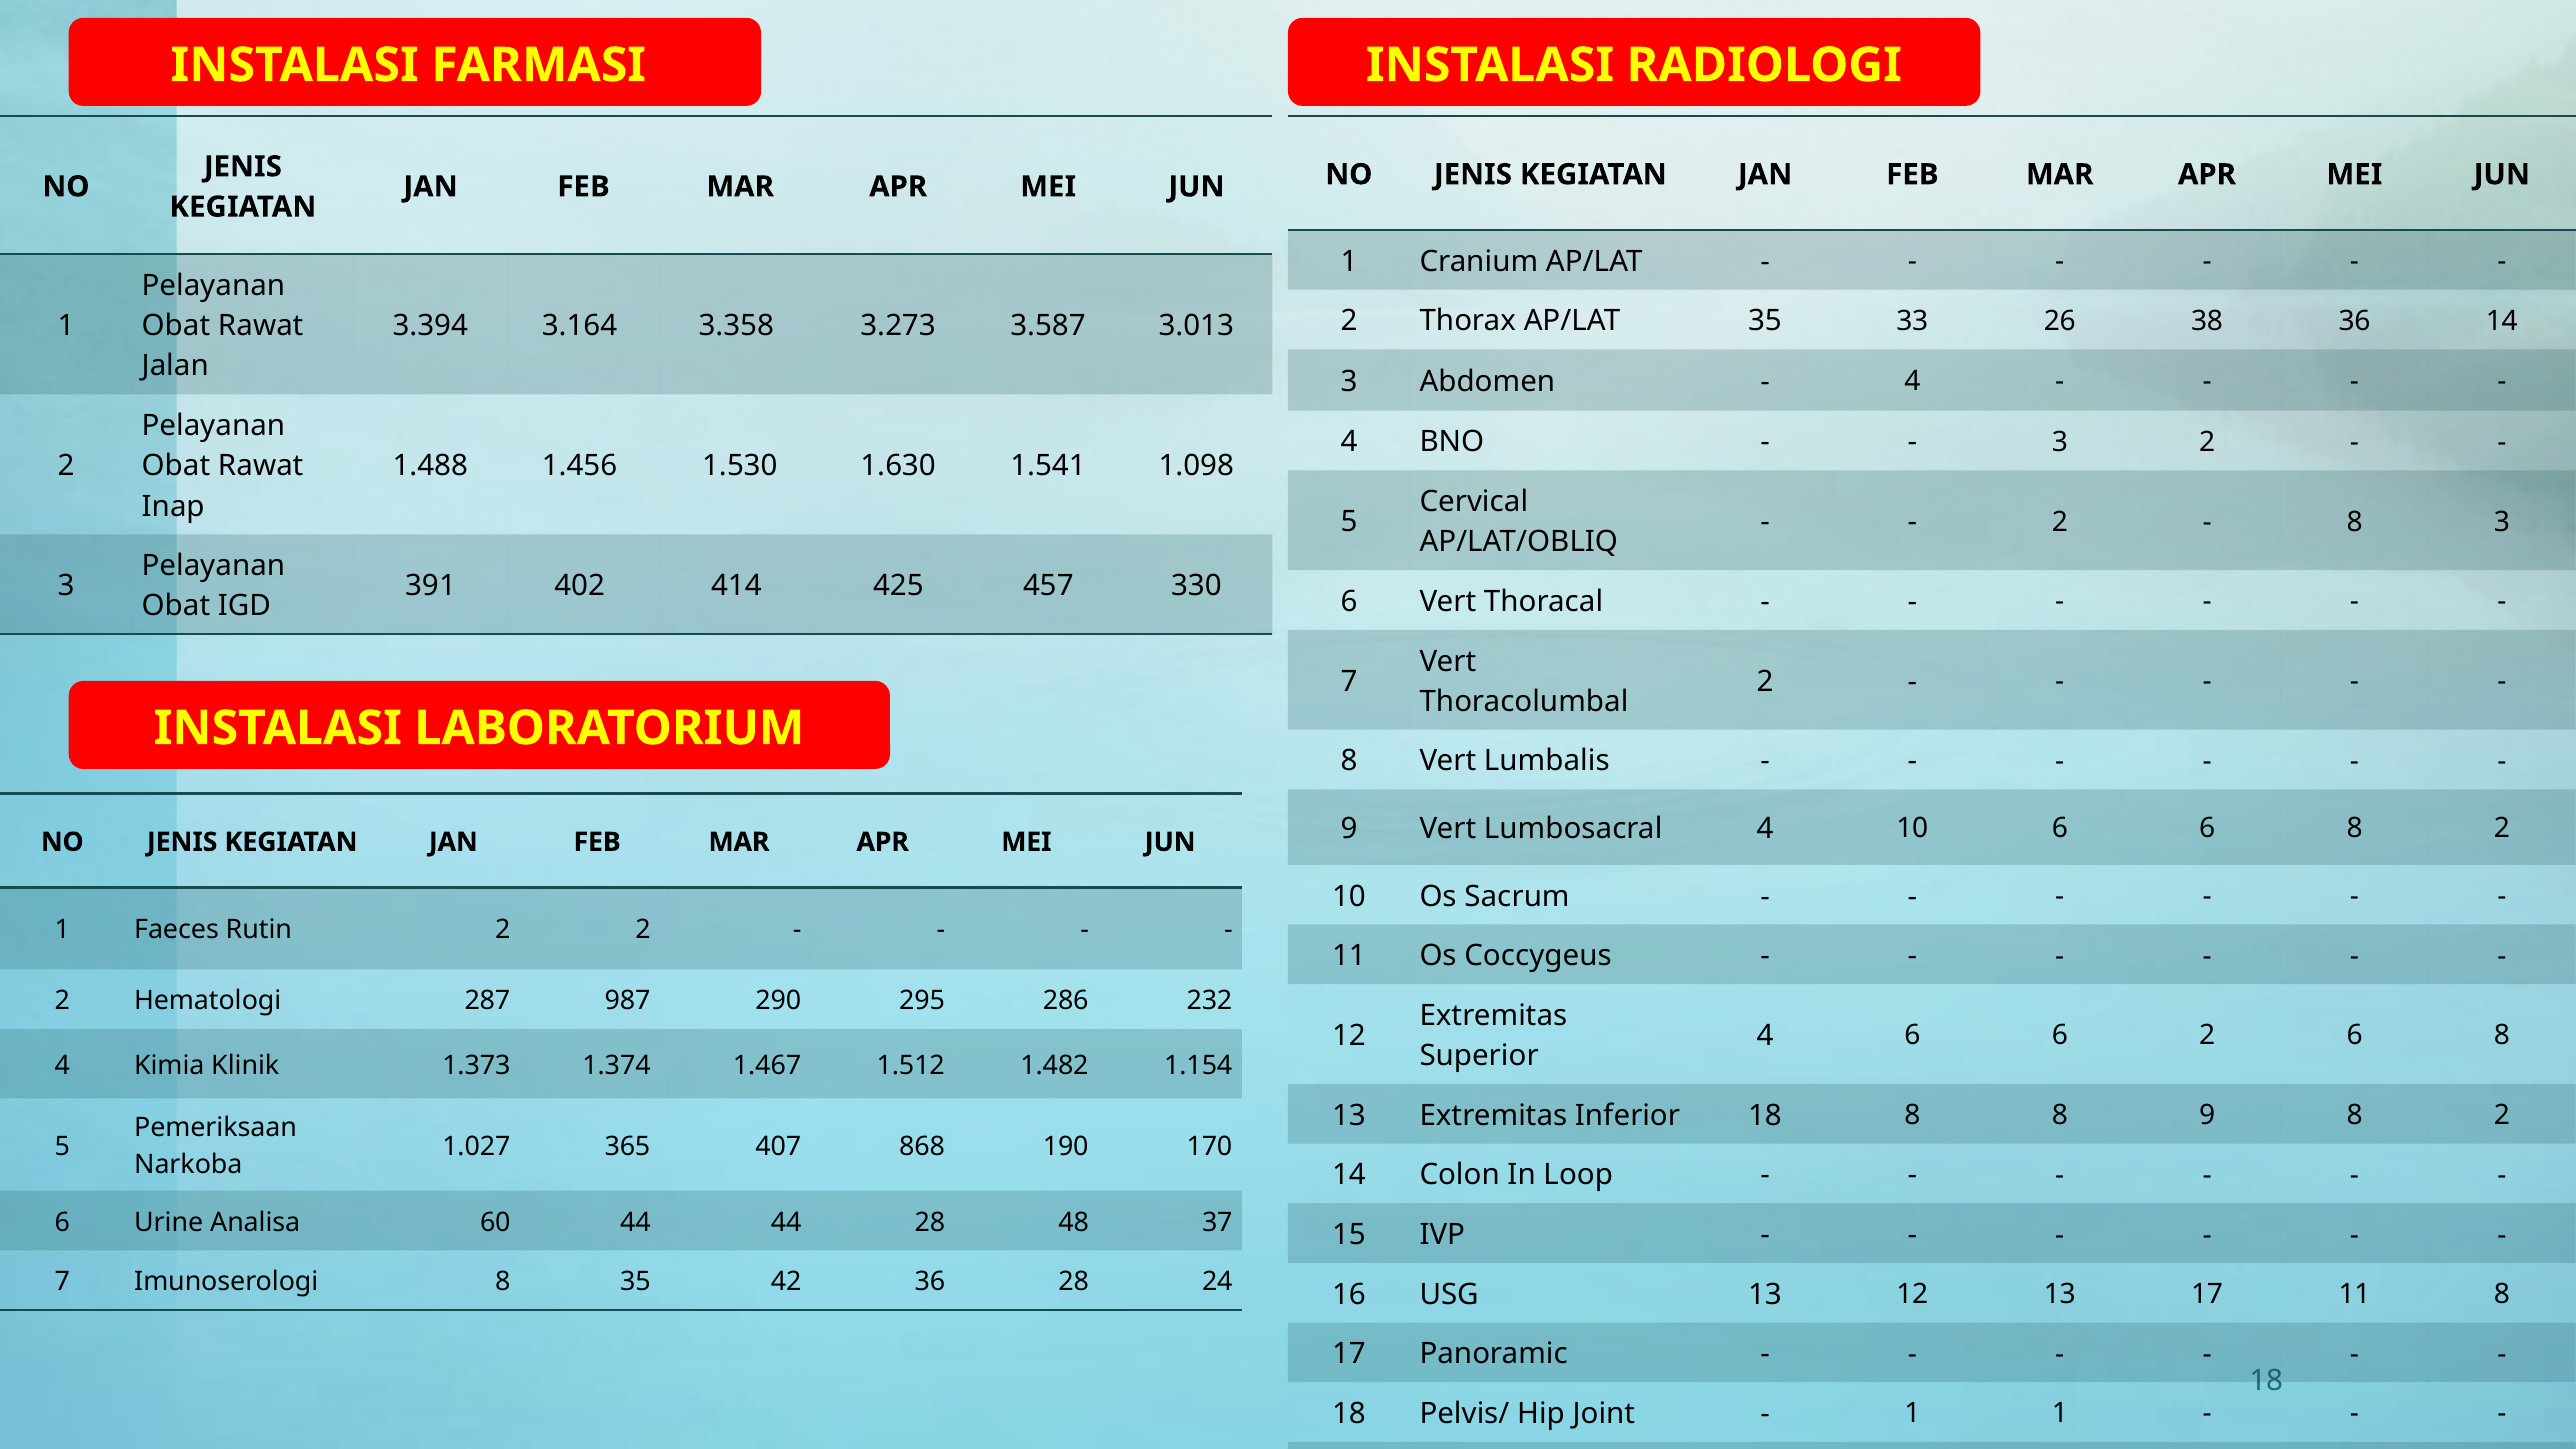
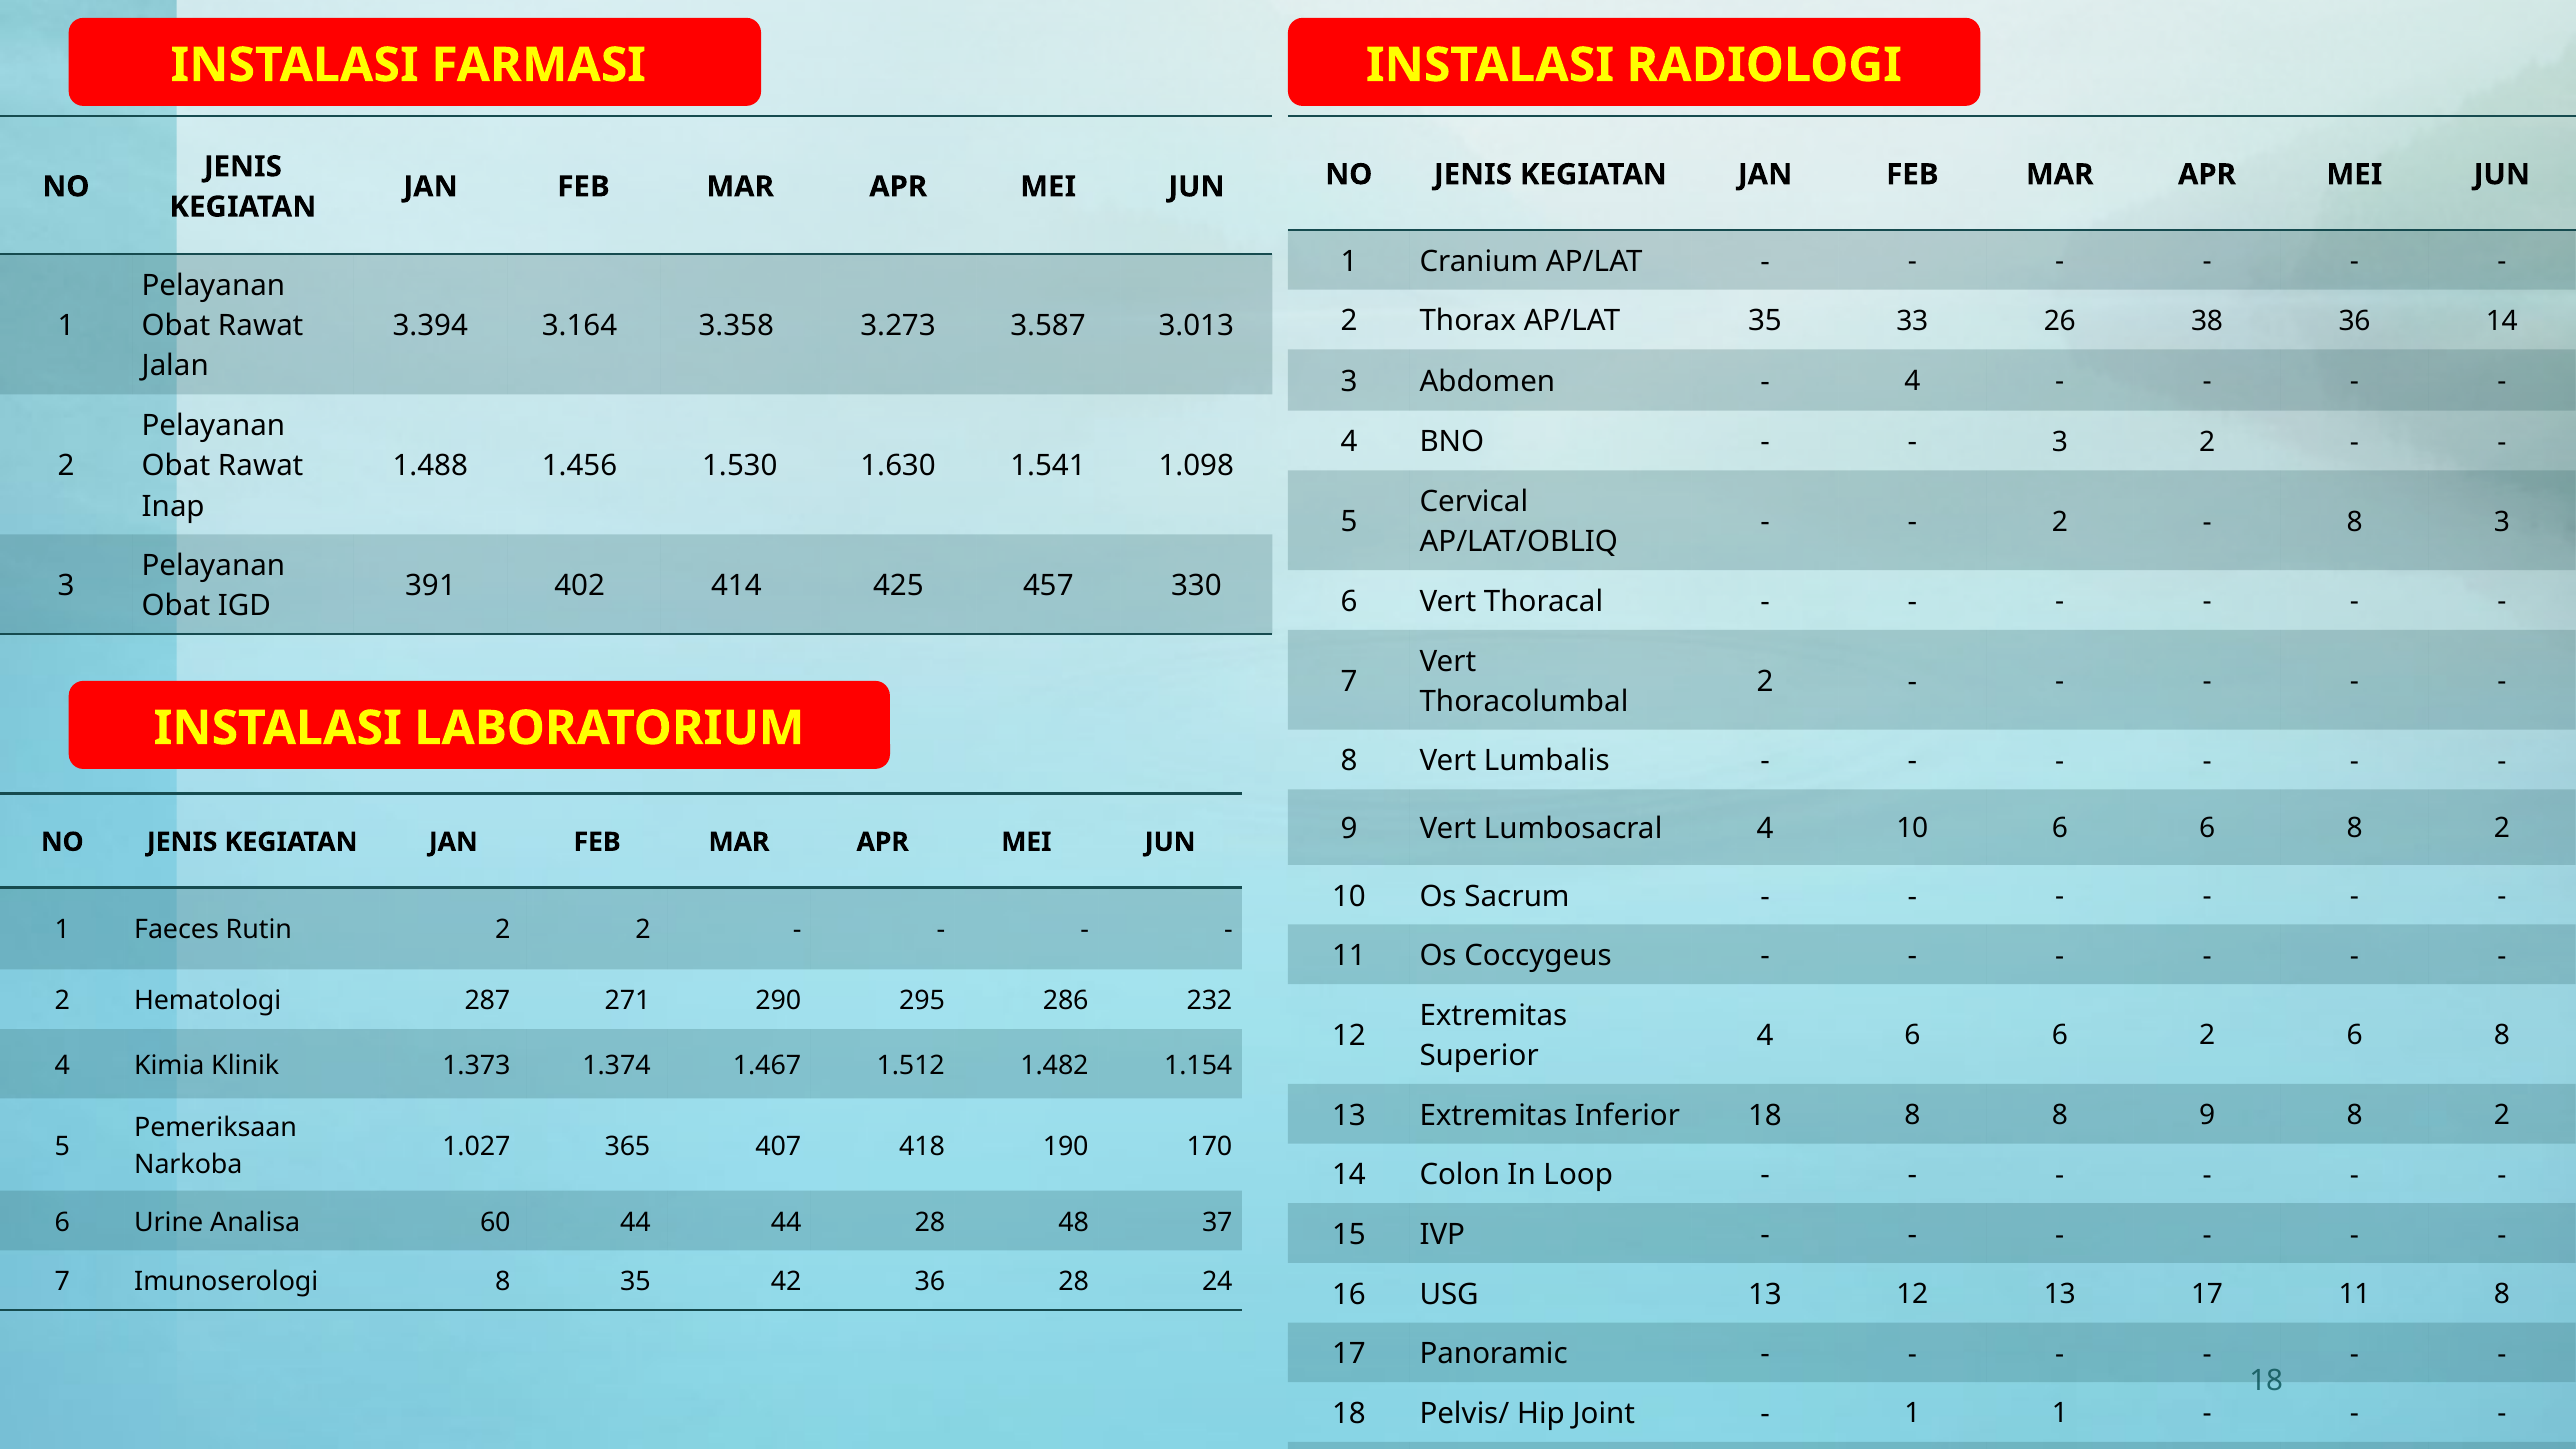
987: 987 -> 271
868: 868 -> 418
